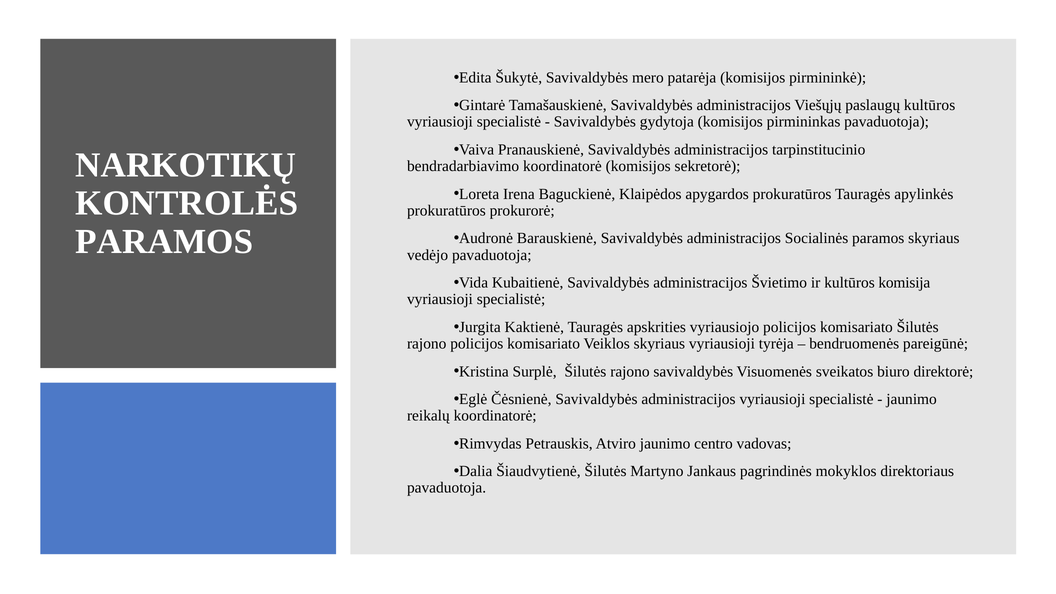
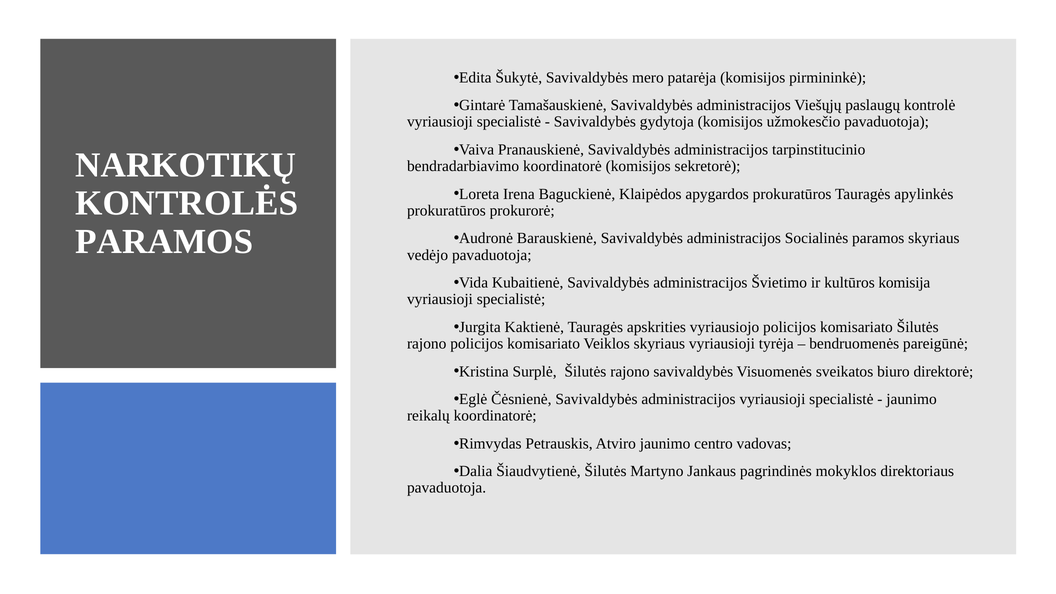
paslaugų kultūros: kultūros -> kontrolė
pirmininkas: pirmininkas -> užmokesčio
